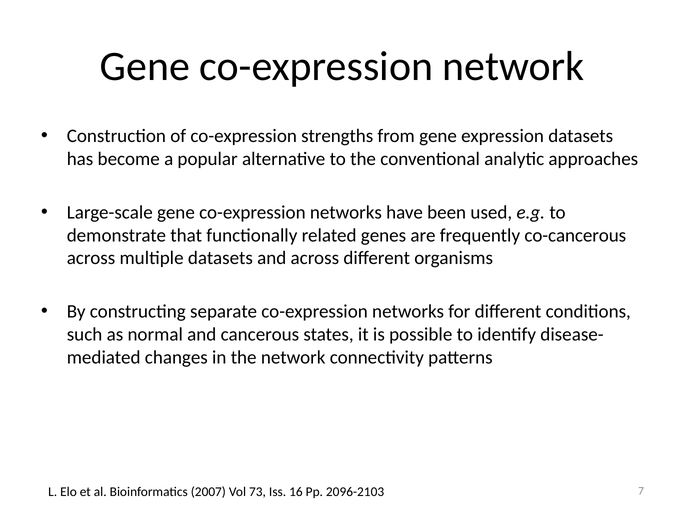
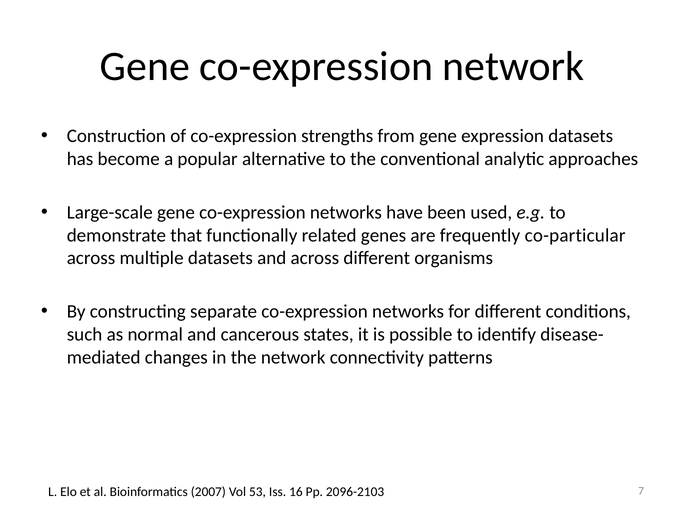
co-cancerous: co-cancerous -> co-particular
73: 73 -> 53
